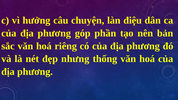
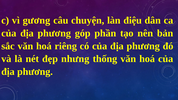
hưởng: hưởng -> gương
